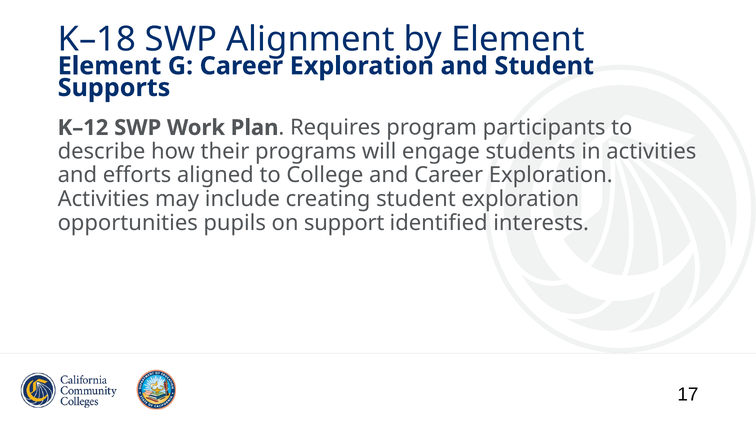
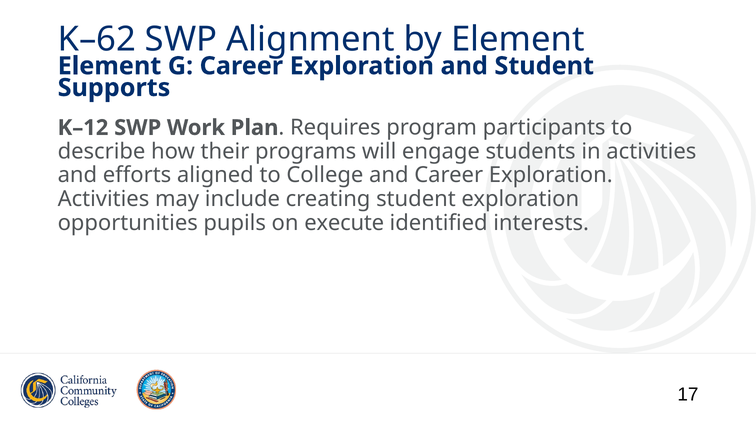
K–18: K–18 -> K–62
support: support -> execute
